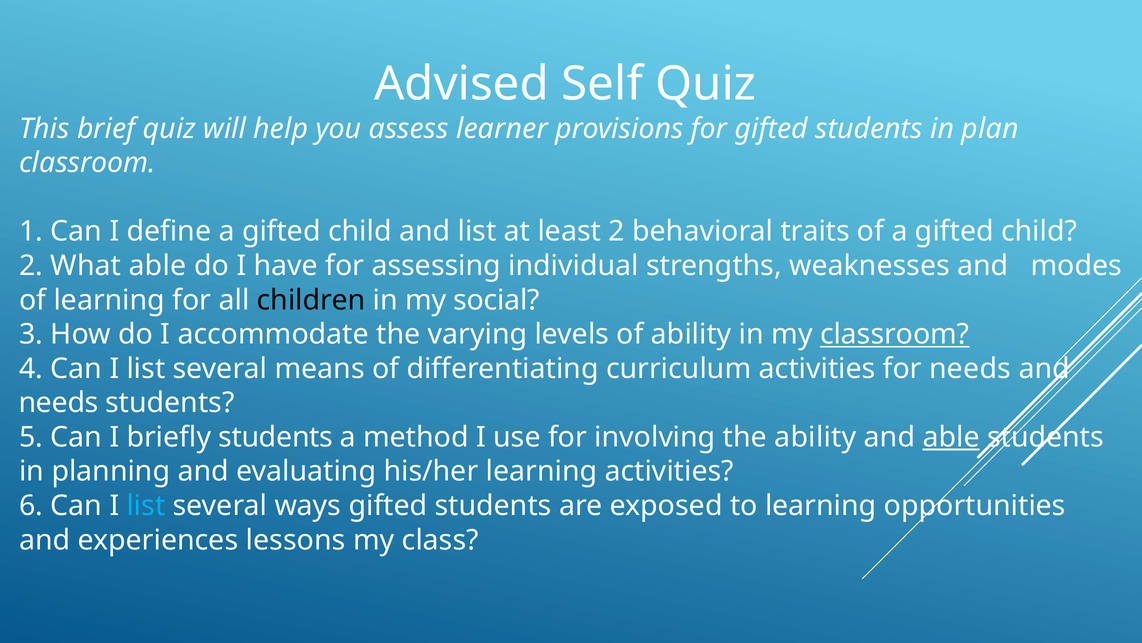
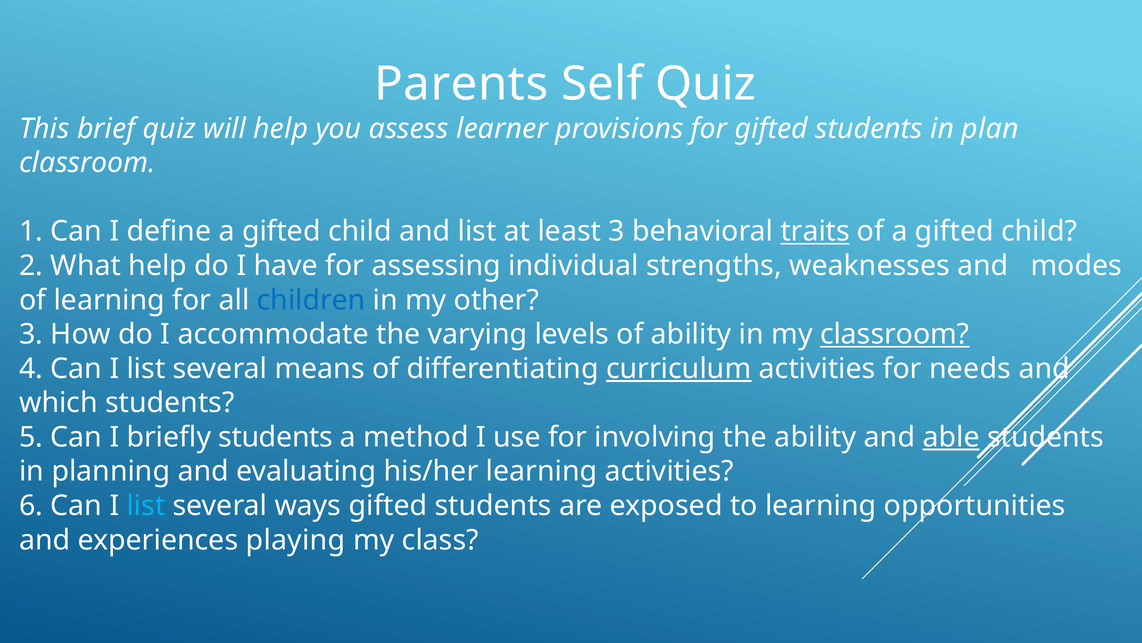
Advised: Advised -> Parents
least 2: 2 -> 3
traits underline: none -> present
What able: able -> help
children colour: black -> blue
social: social -> other
curriculum underline: none -> present
needs at (59, 403): needs -> which
lessons: lessons -> playing
